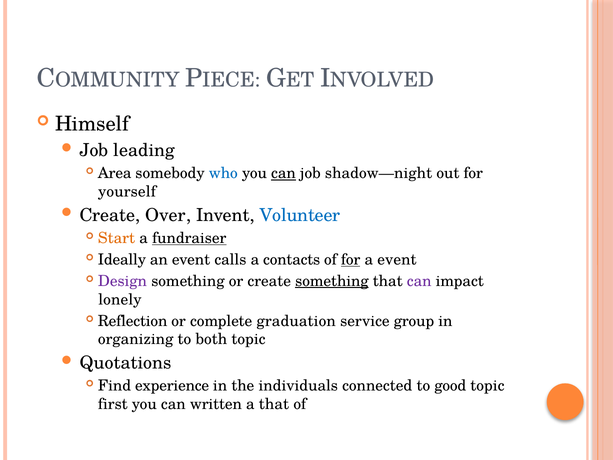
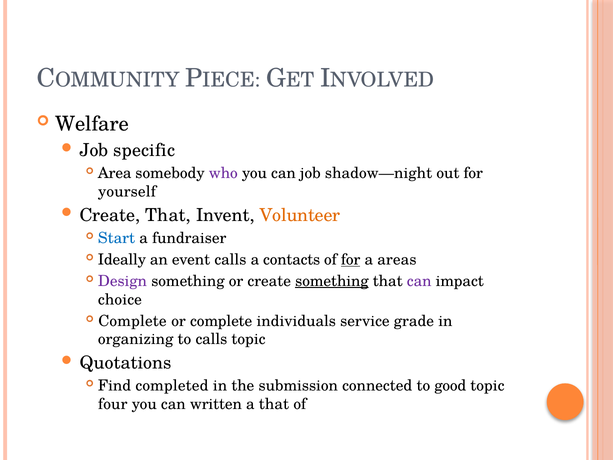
Himself: Himself -> Welfare
leading: leading -> specific
who colour: blue -> purple
can at (283, 173) underline: present -> none
Create Over: Over -> That
Volunteer colour: blue -> orange
Start colour: orange -> blue
fundraiser underline: present -> none
a event: event -> areas
lonely: lonely -> choice
Reflection at (133, 321): Reflection -> Complete
graduation: graduation -> individuals
group: group -> grade
to both: both -> calls
experience: experience -> completed
individuals: individuals -> submission
first: first -> four
